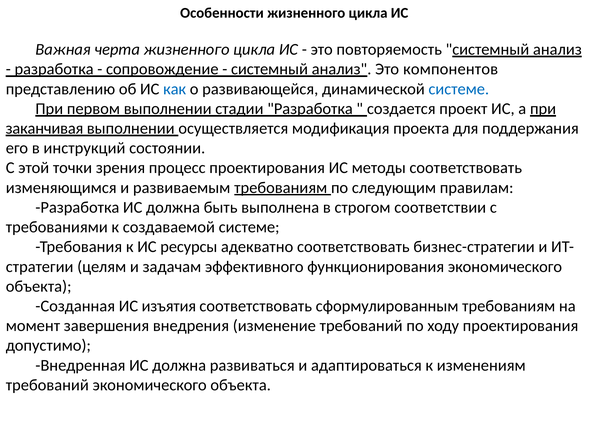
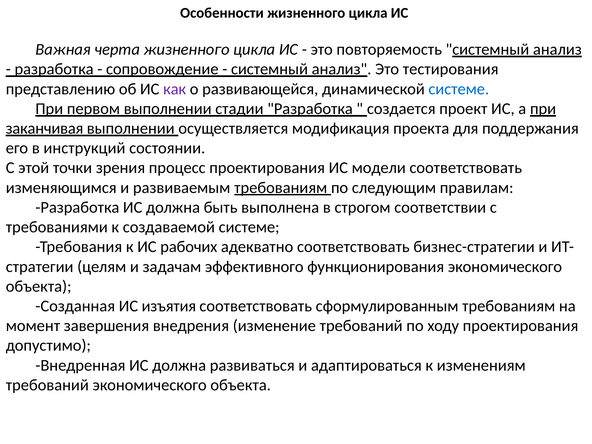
компонентов: компонентов -> тестирования
как colour: blue -> purple
методы: методы -> модели
ресурсы: ресурсы -> рабочих
